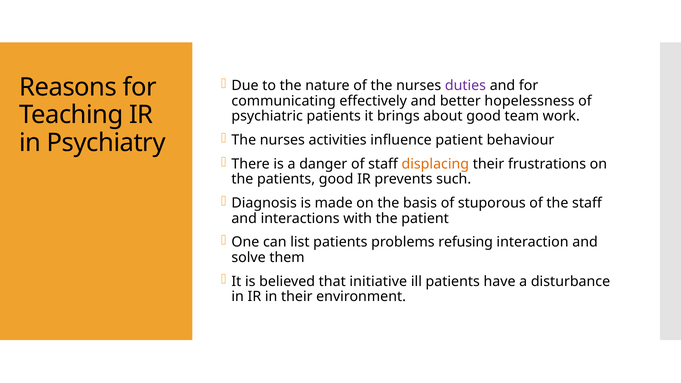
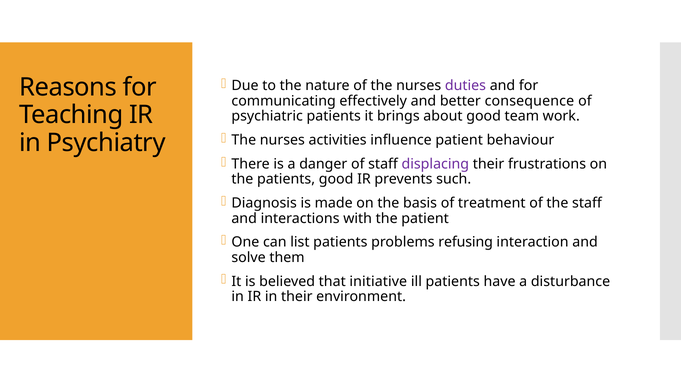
hopelessness: hopelessness -> consequence
displacing colour: orange -> purple
stuporous: stuporous -> treatment
